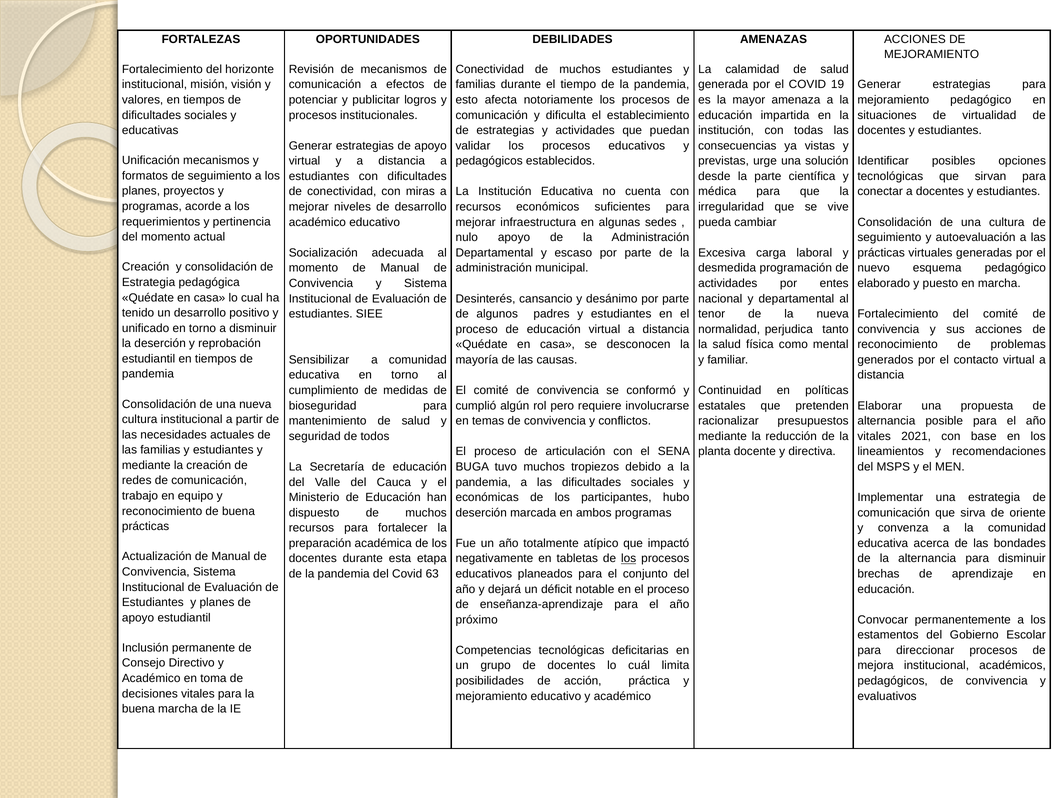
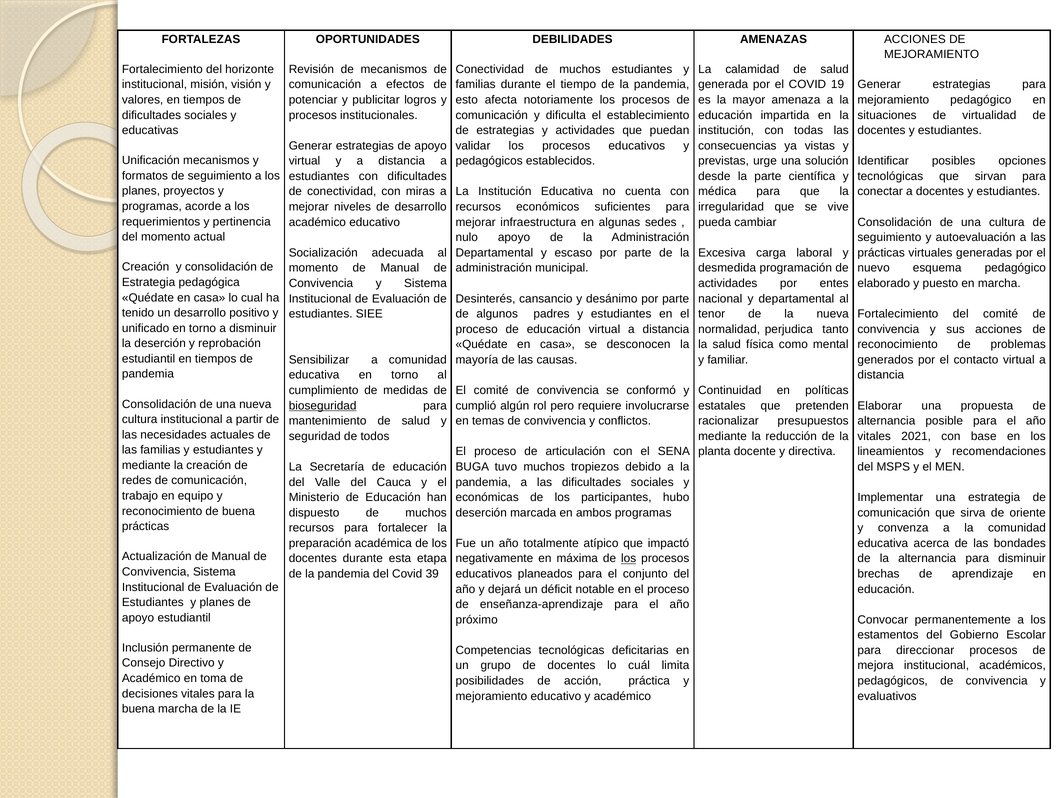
bioseguridad underline: none -> present
tabletas: tabletas -> máxima
63: 63 -> 39
